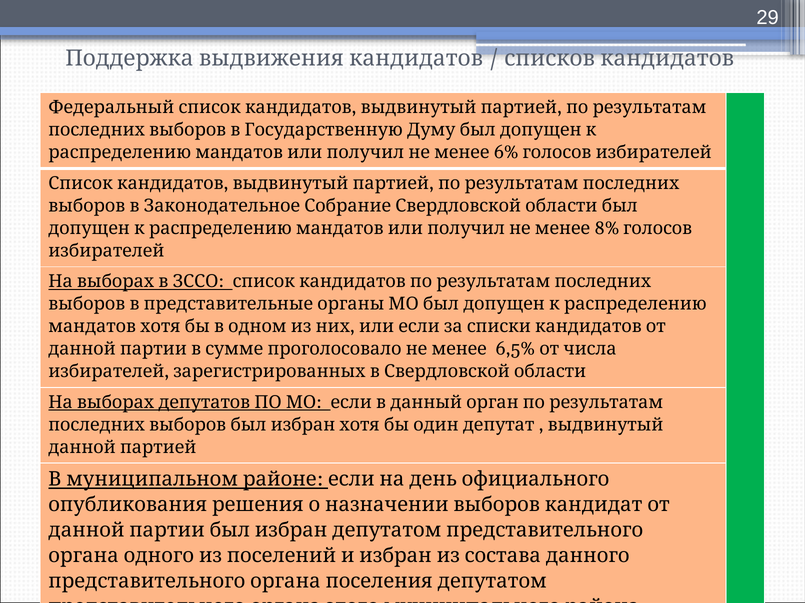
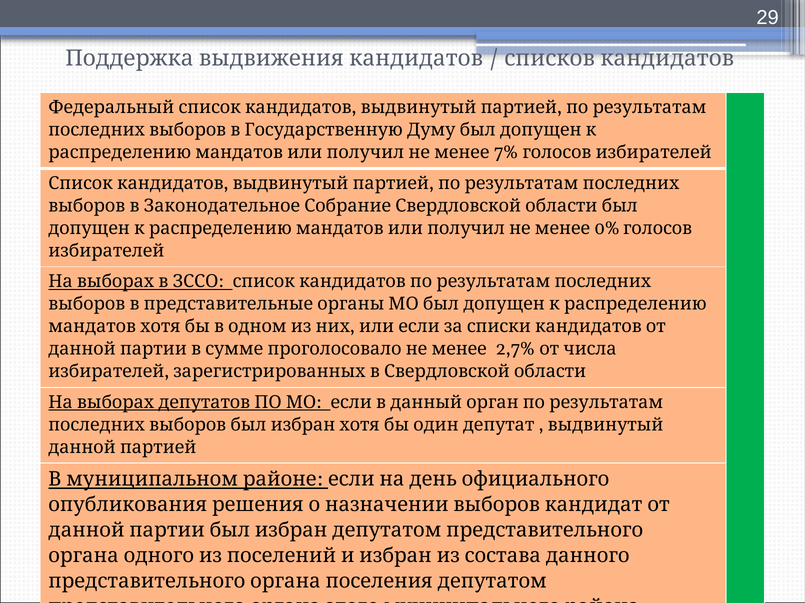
6%: 6% -> 7%
8%: 8% -> 0%
6,5%: 6,5% -> 2,7%
